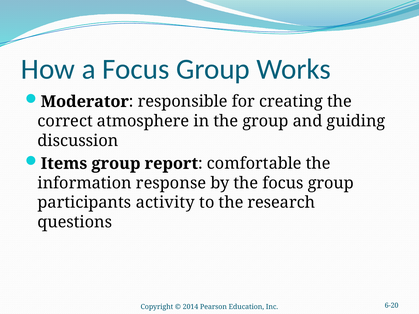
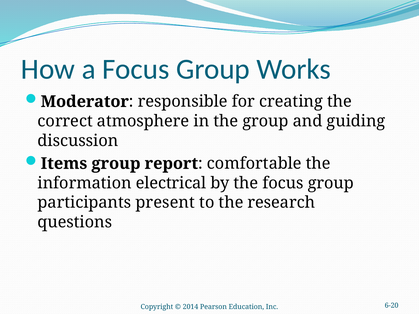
response: response -> electrical
activity: activity -> present
